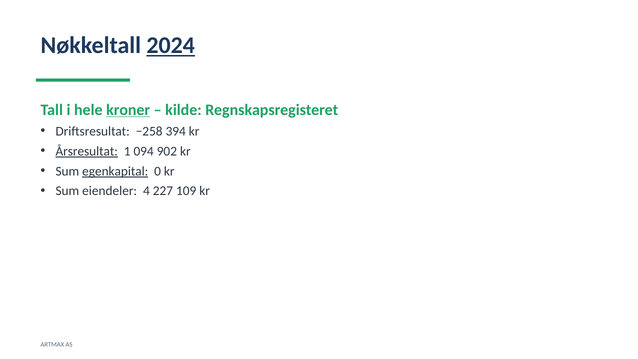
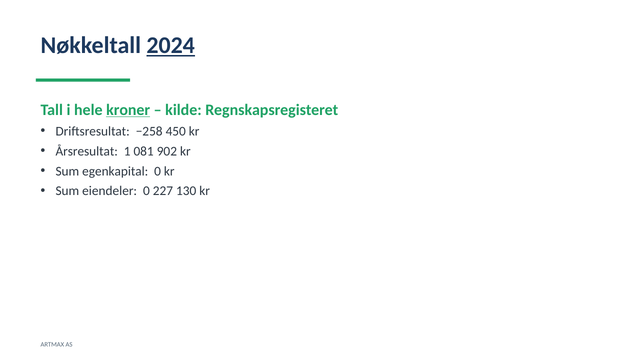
394: 394 -> 450
Årsresultat underline: present -> none
094: 094 -> 081
egenkapital underline: present -> none
eiendeler 4: 4 -> 0
109: 109 -> 130
